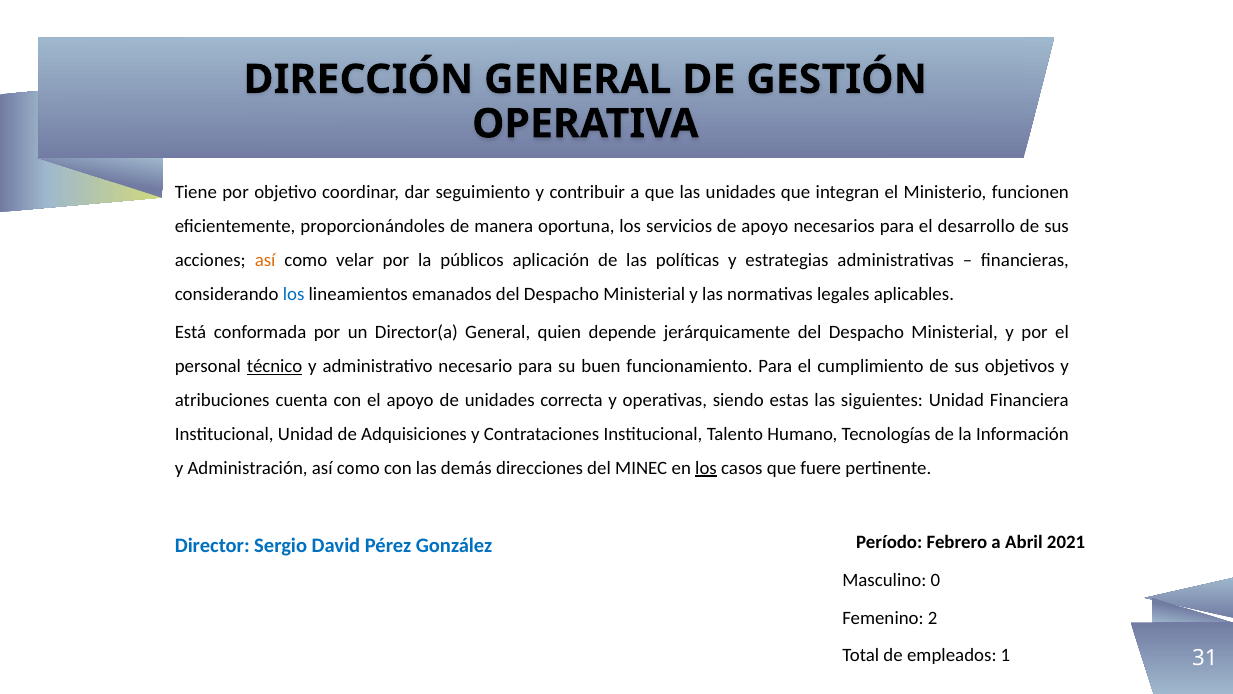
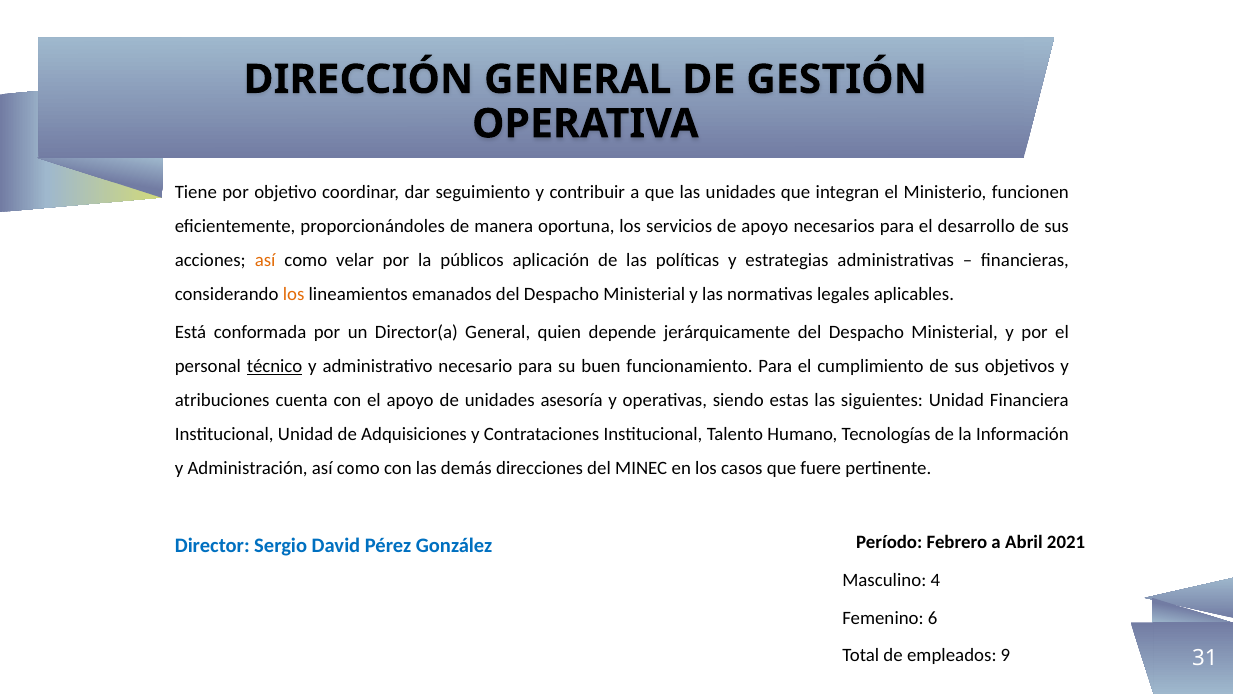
los at (294, 294) colour: blue -> orange
correcta: correcta -> asesoría
los at (706, 468) underline: present -> none
0: 0 -> 4
2: 2 -> 6
1: 1 -> 9
